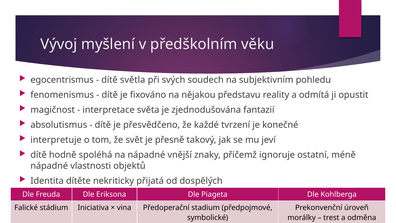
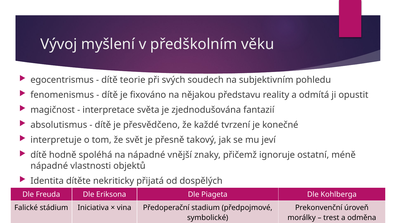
světla: světla -> teorie
